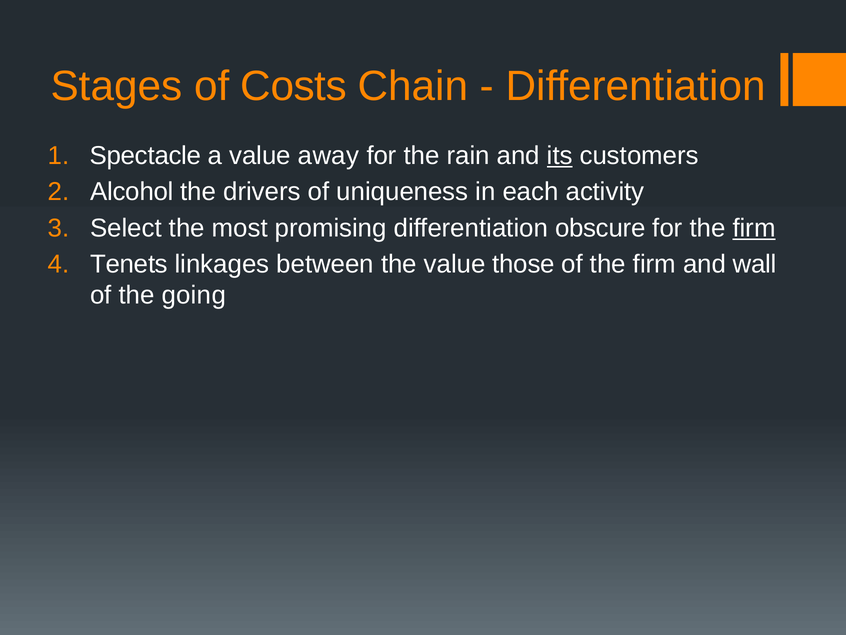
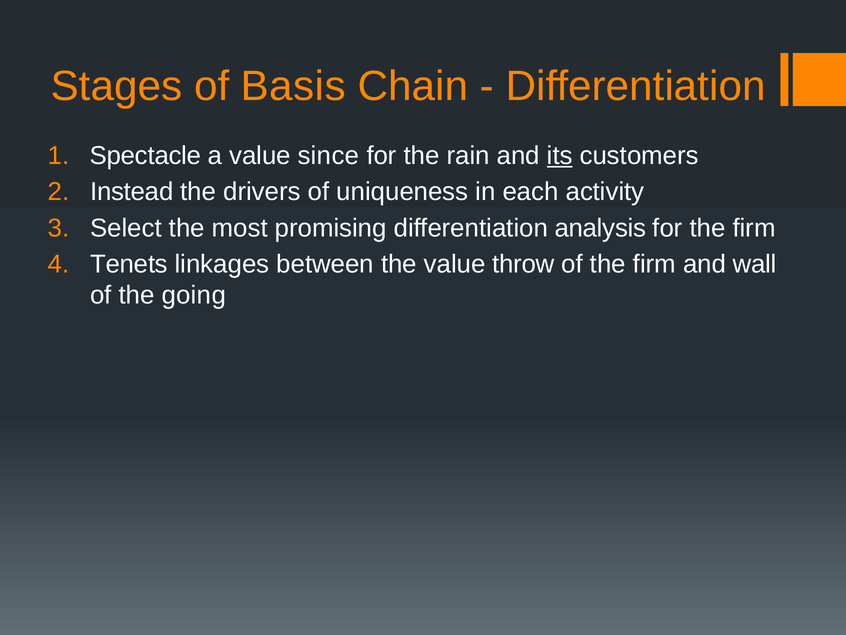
Costs: Costs -> Basis
away: away -> since
Alcohol: Alcohol -> Instead
obscure: obscure -> analysis
firm at (754, 228) underline: present -> none
those: those -> throw
